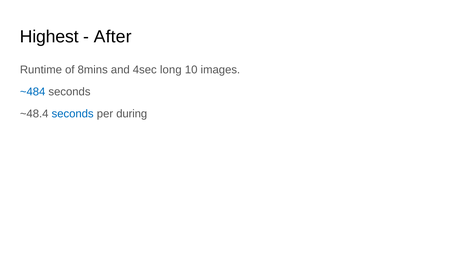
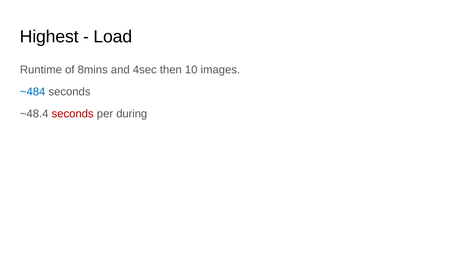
After: After -> Load
long: long -> then
seconds at (73, 114) colour: blue -> red
